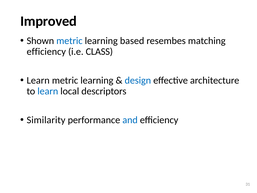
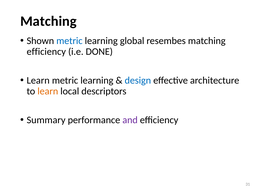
Improved at (49, 21): Improved -> Matching
based: based -> global
CLASS: CLASS -> DONE
learn at (48, 91) colour: blue -> orange
Similarity: Similarity -> Summary
and colour: blue -> purple
